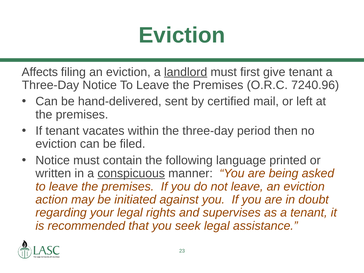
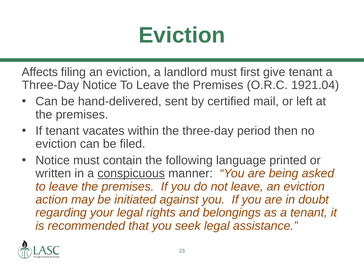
landlord underline: present -> none
7240.96: 7240.96 -> 1921.04
supervises: supervises -> belongings
